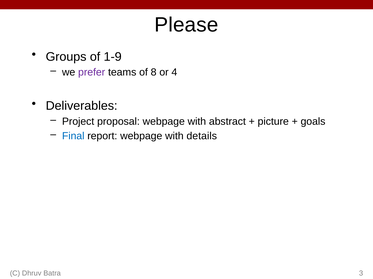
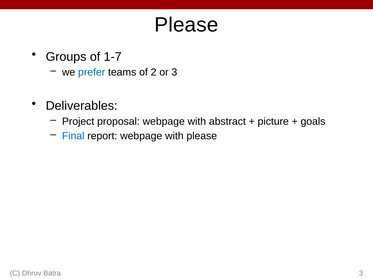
1-9: 1-9 -> 1-7
prefer colour: purple -> blue
8: 8 -> 2
or 4: 4 -> 3
with details: details -> please
